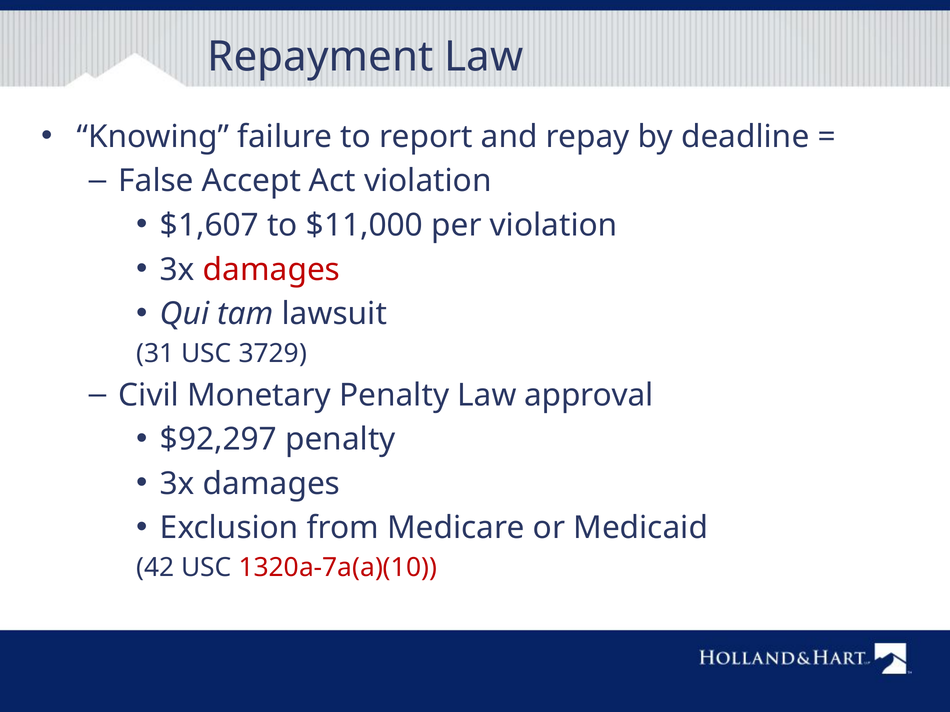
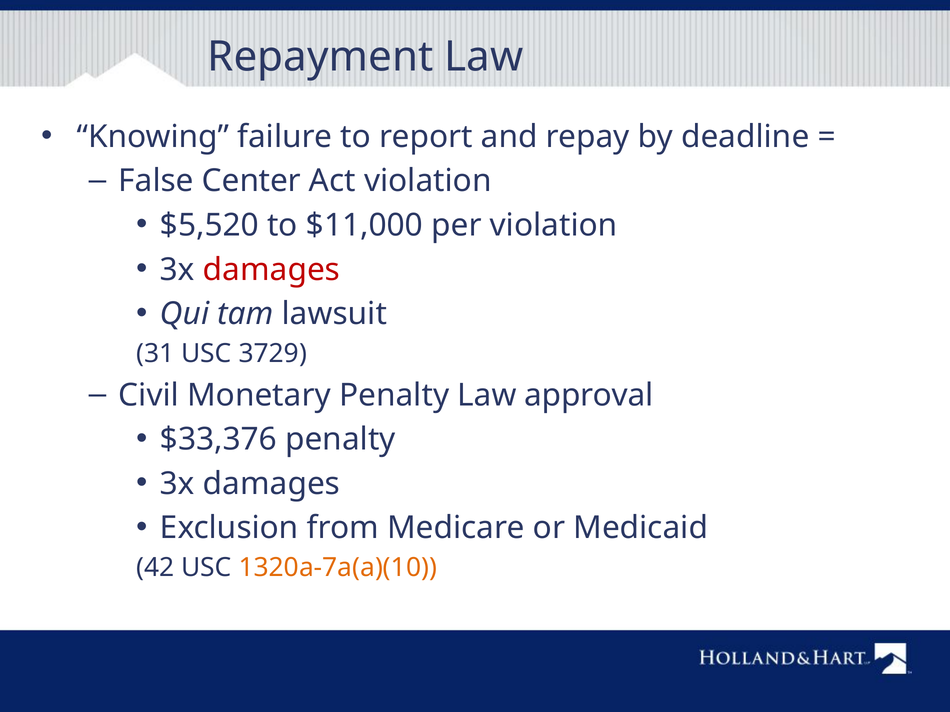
Accept: Accept -> Center
$1,607: $1,607 -> $5,520
$92,297: $92,297 -> $33,376
1320a-7a(a)(10 colour: red -> orange
